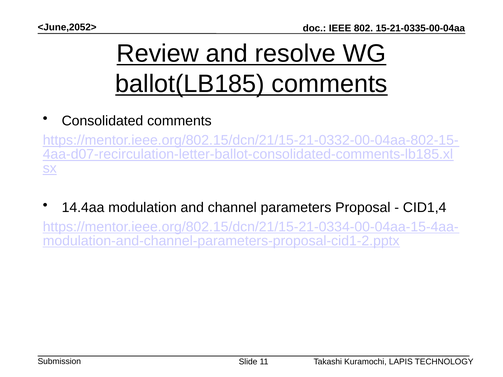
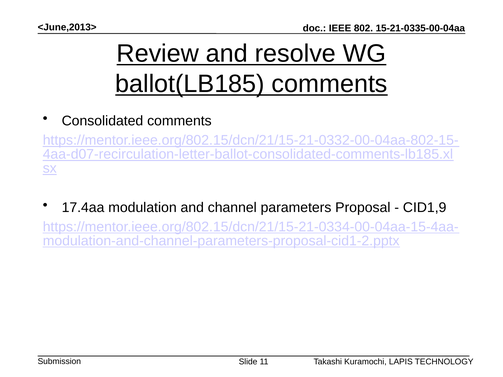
<June,2052>: <June,2052> -> <June,2013>
14.4aa: 14.4aa -> 17.4aa
CID1,4: CID1,4 -> CID1,9
